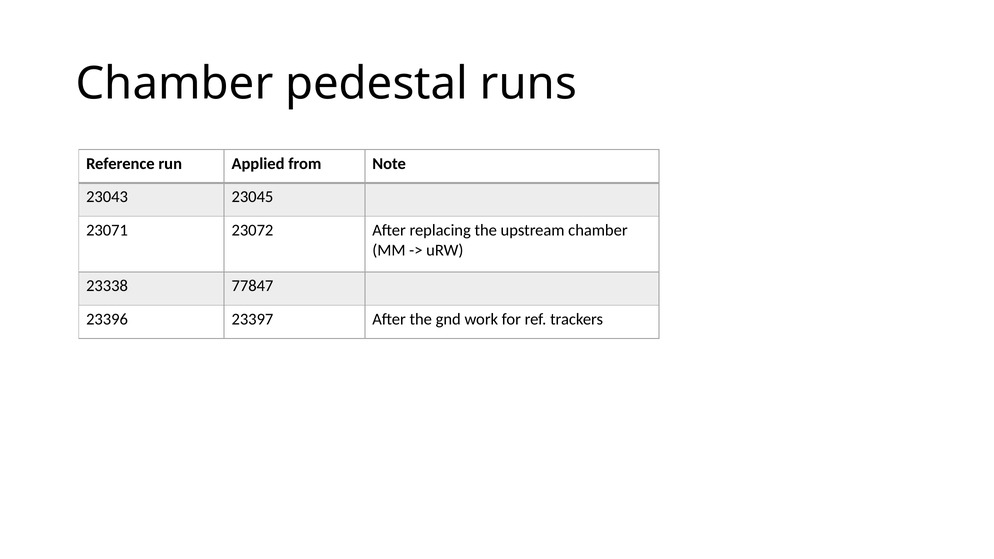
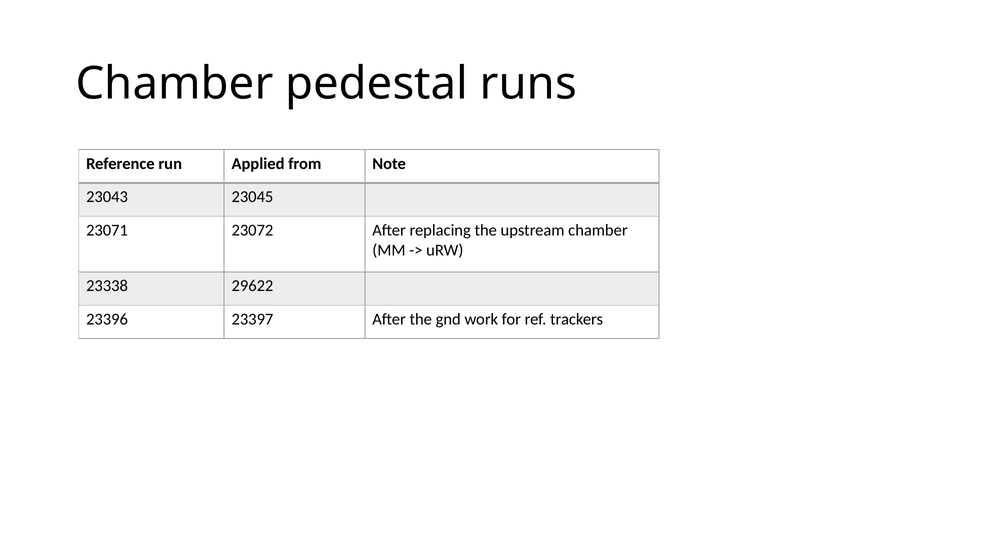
77847: 77847 -> 29622
